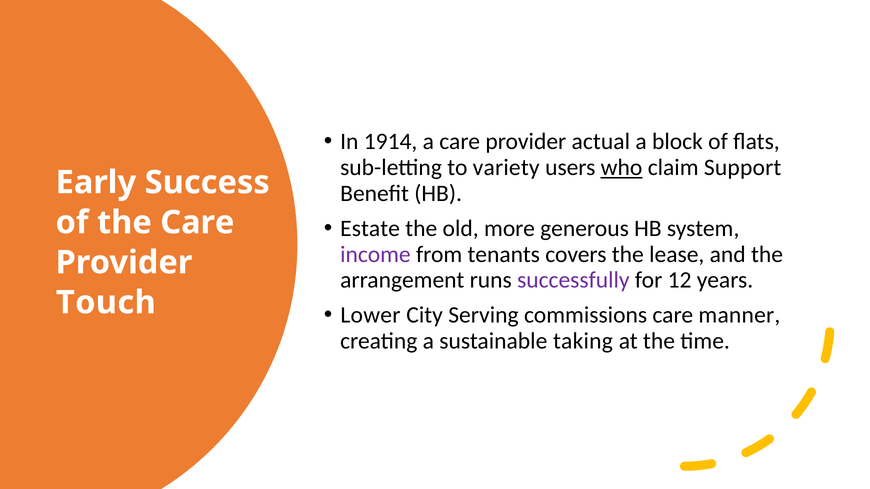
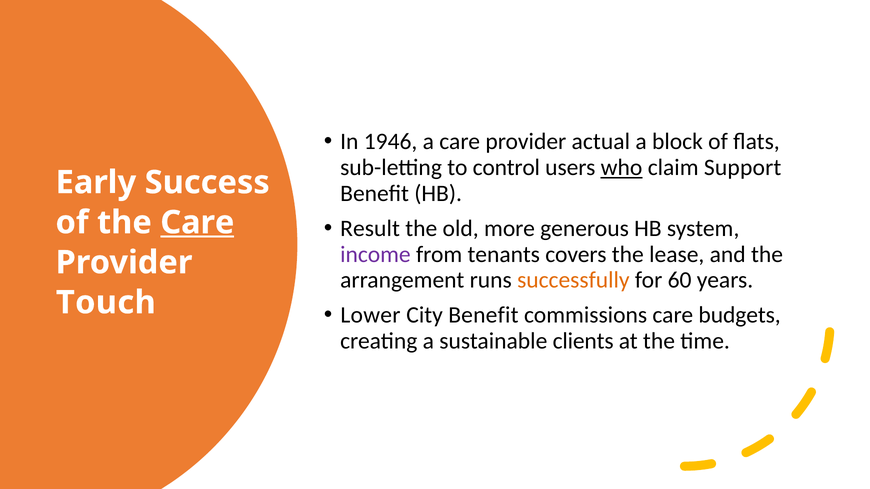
1914: 1914 -> 1946
variety: variety -> control
Estate: Estate -> Result
Care at (197, 223) underline: none -> present
successfully colour: purple -> orange
12: 12 -> 60
City Serving: Serving -> Benefit
manner: manner -> budgets
taking: taking -> clients
